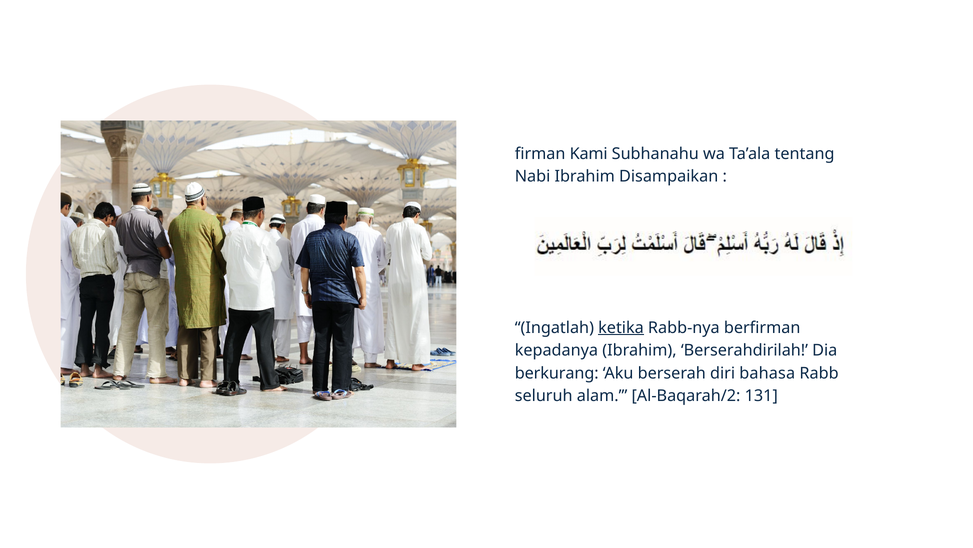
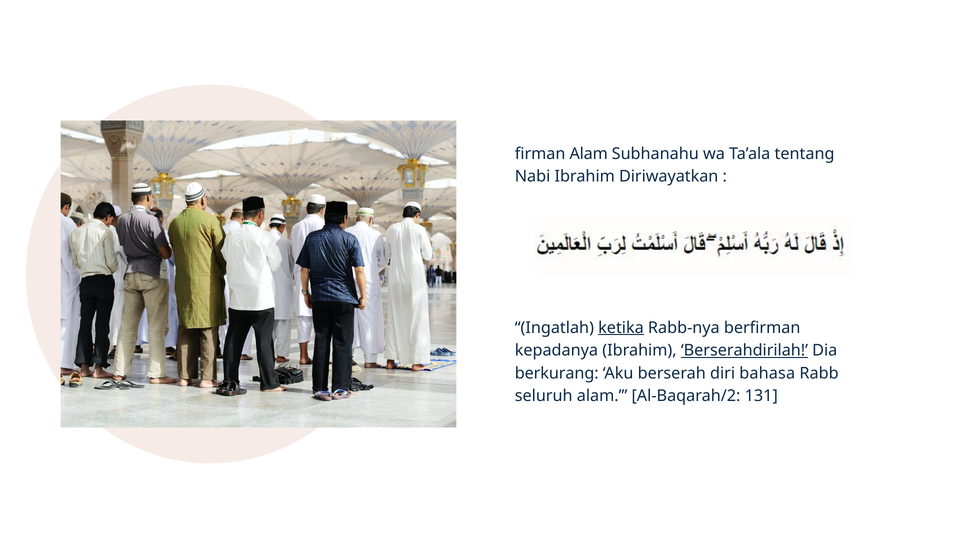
firman Kami: Kami -> Alam
Disampaikan: Disampaikan -> Diriwayatkan
Berserahdirilah underline: none -> present
